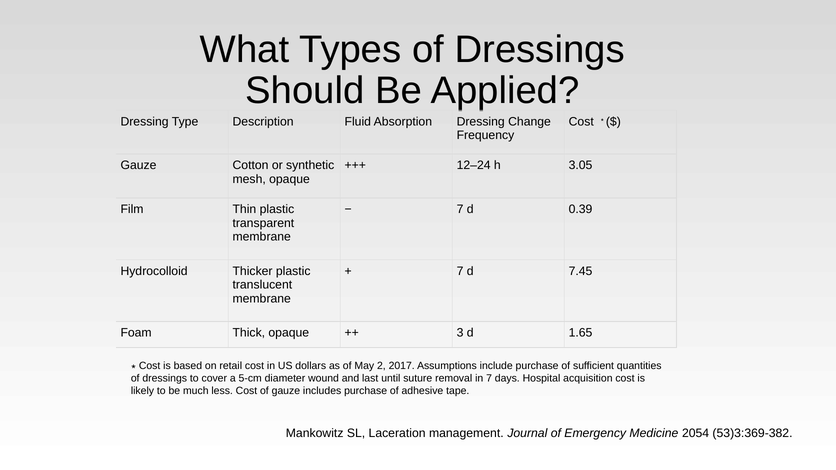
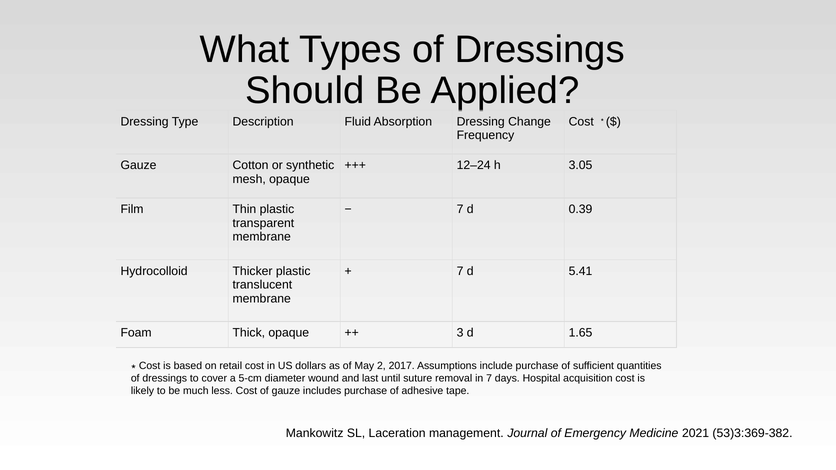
7.45: 7.45 -> 5.41
2054: 2054 -> 2021
